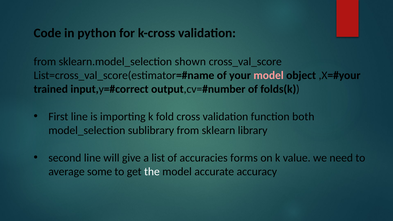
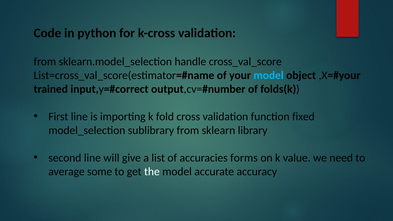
shown: shown -> handle
model at (269, 75) colour: pink -> light blue
both: both -> fixed
